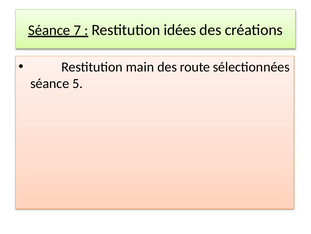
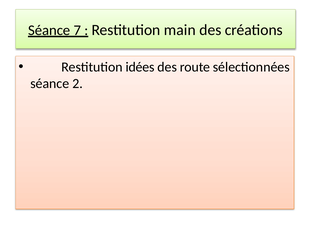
idées: idées -> main
main: main -> idées
5: 5 -> 2
